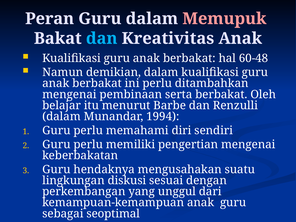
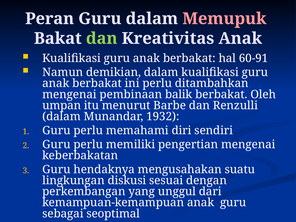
dan at (102, 38) colour: light blue -> light green
60-48: 60-48 -> 60-91
serta: serta -> balik
belajar: belajar -> umpan
1994: 1994 -> 1932
